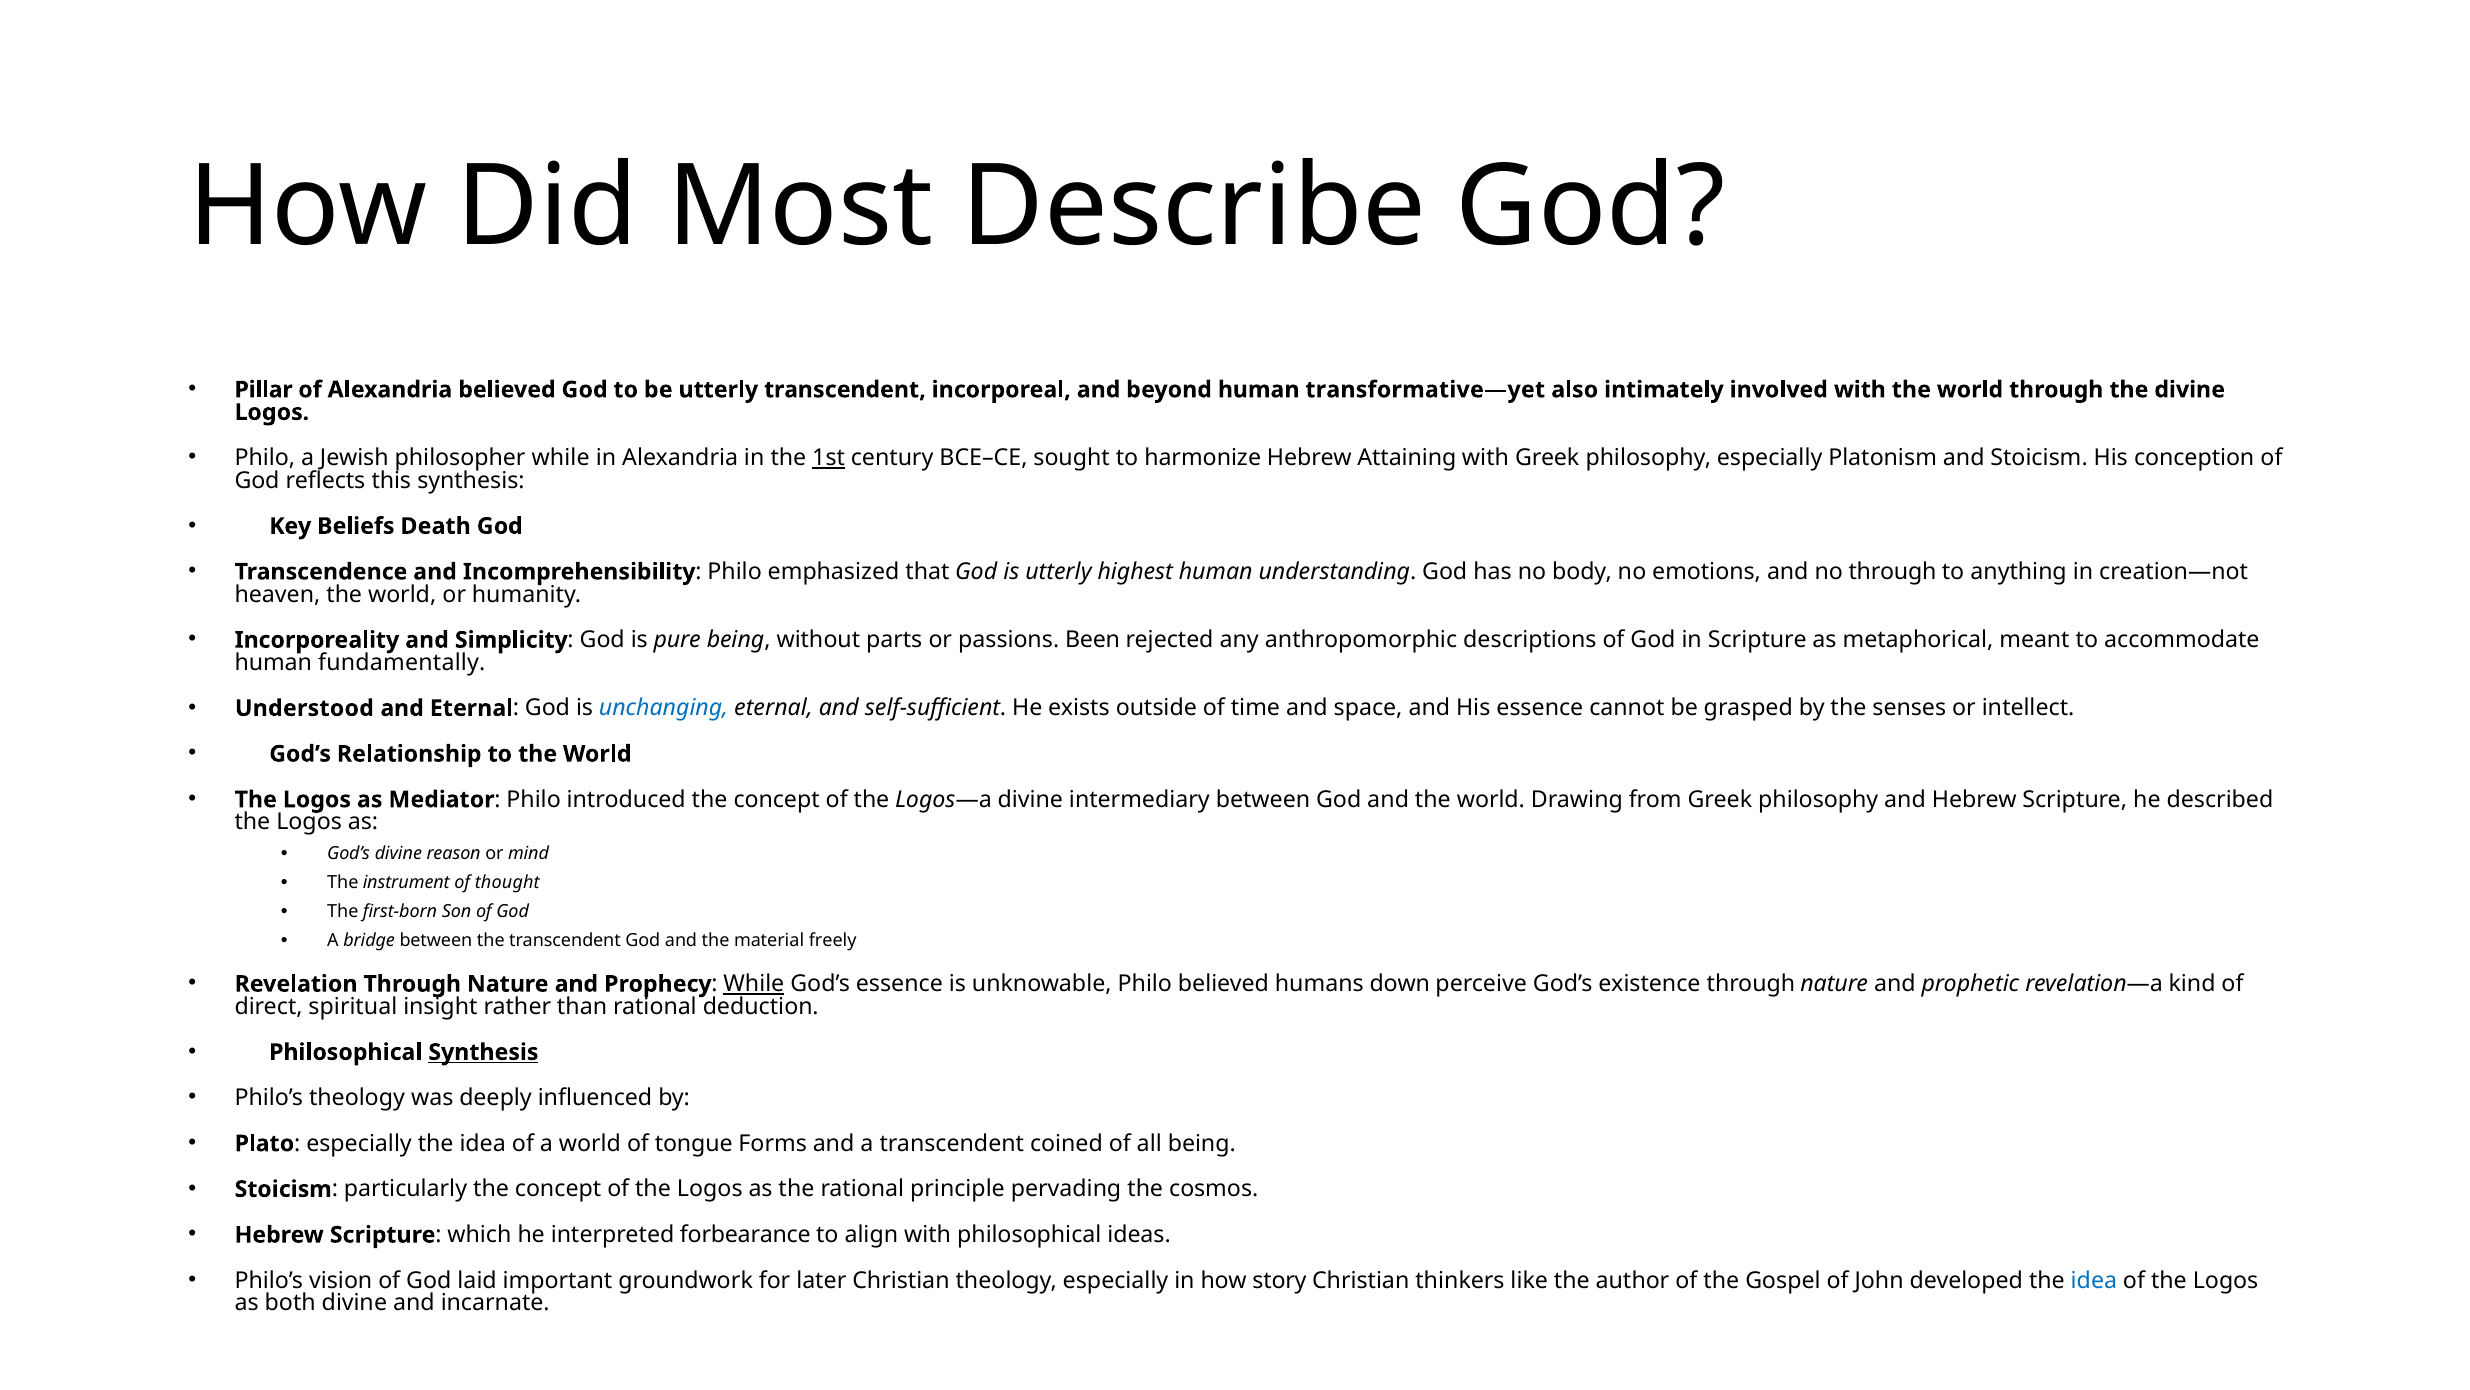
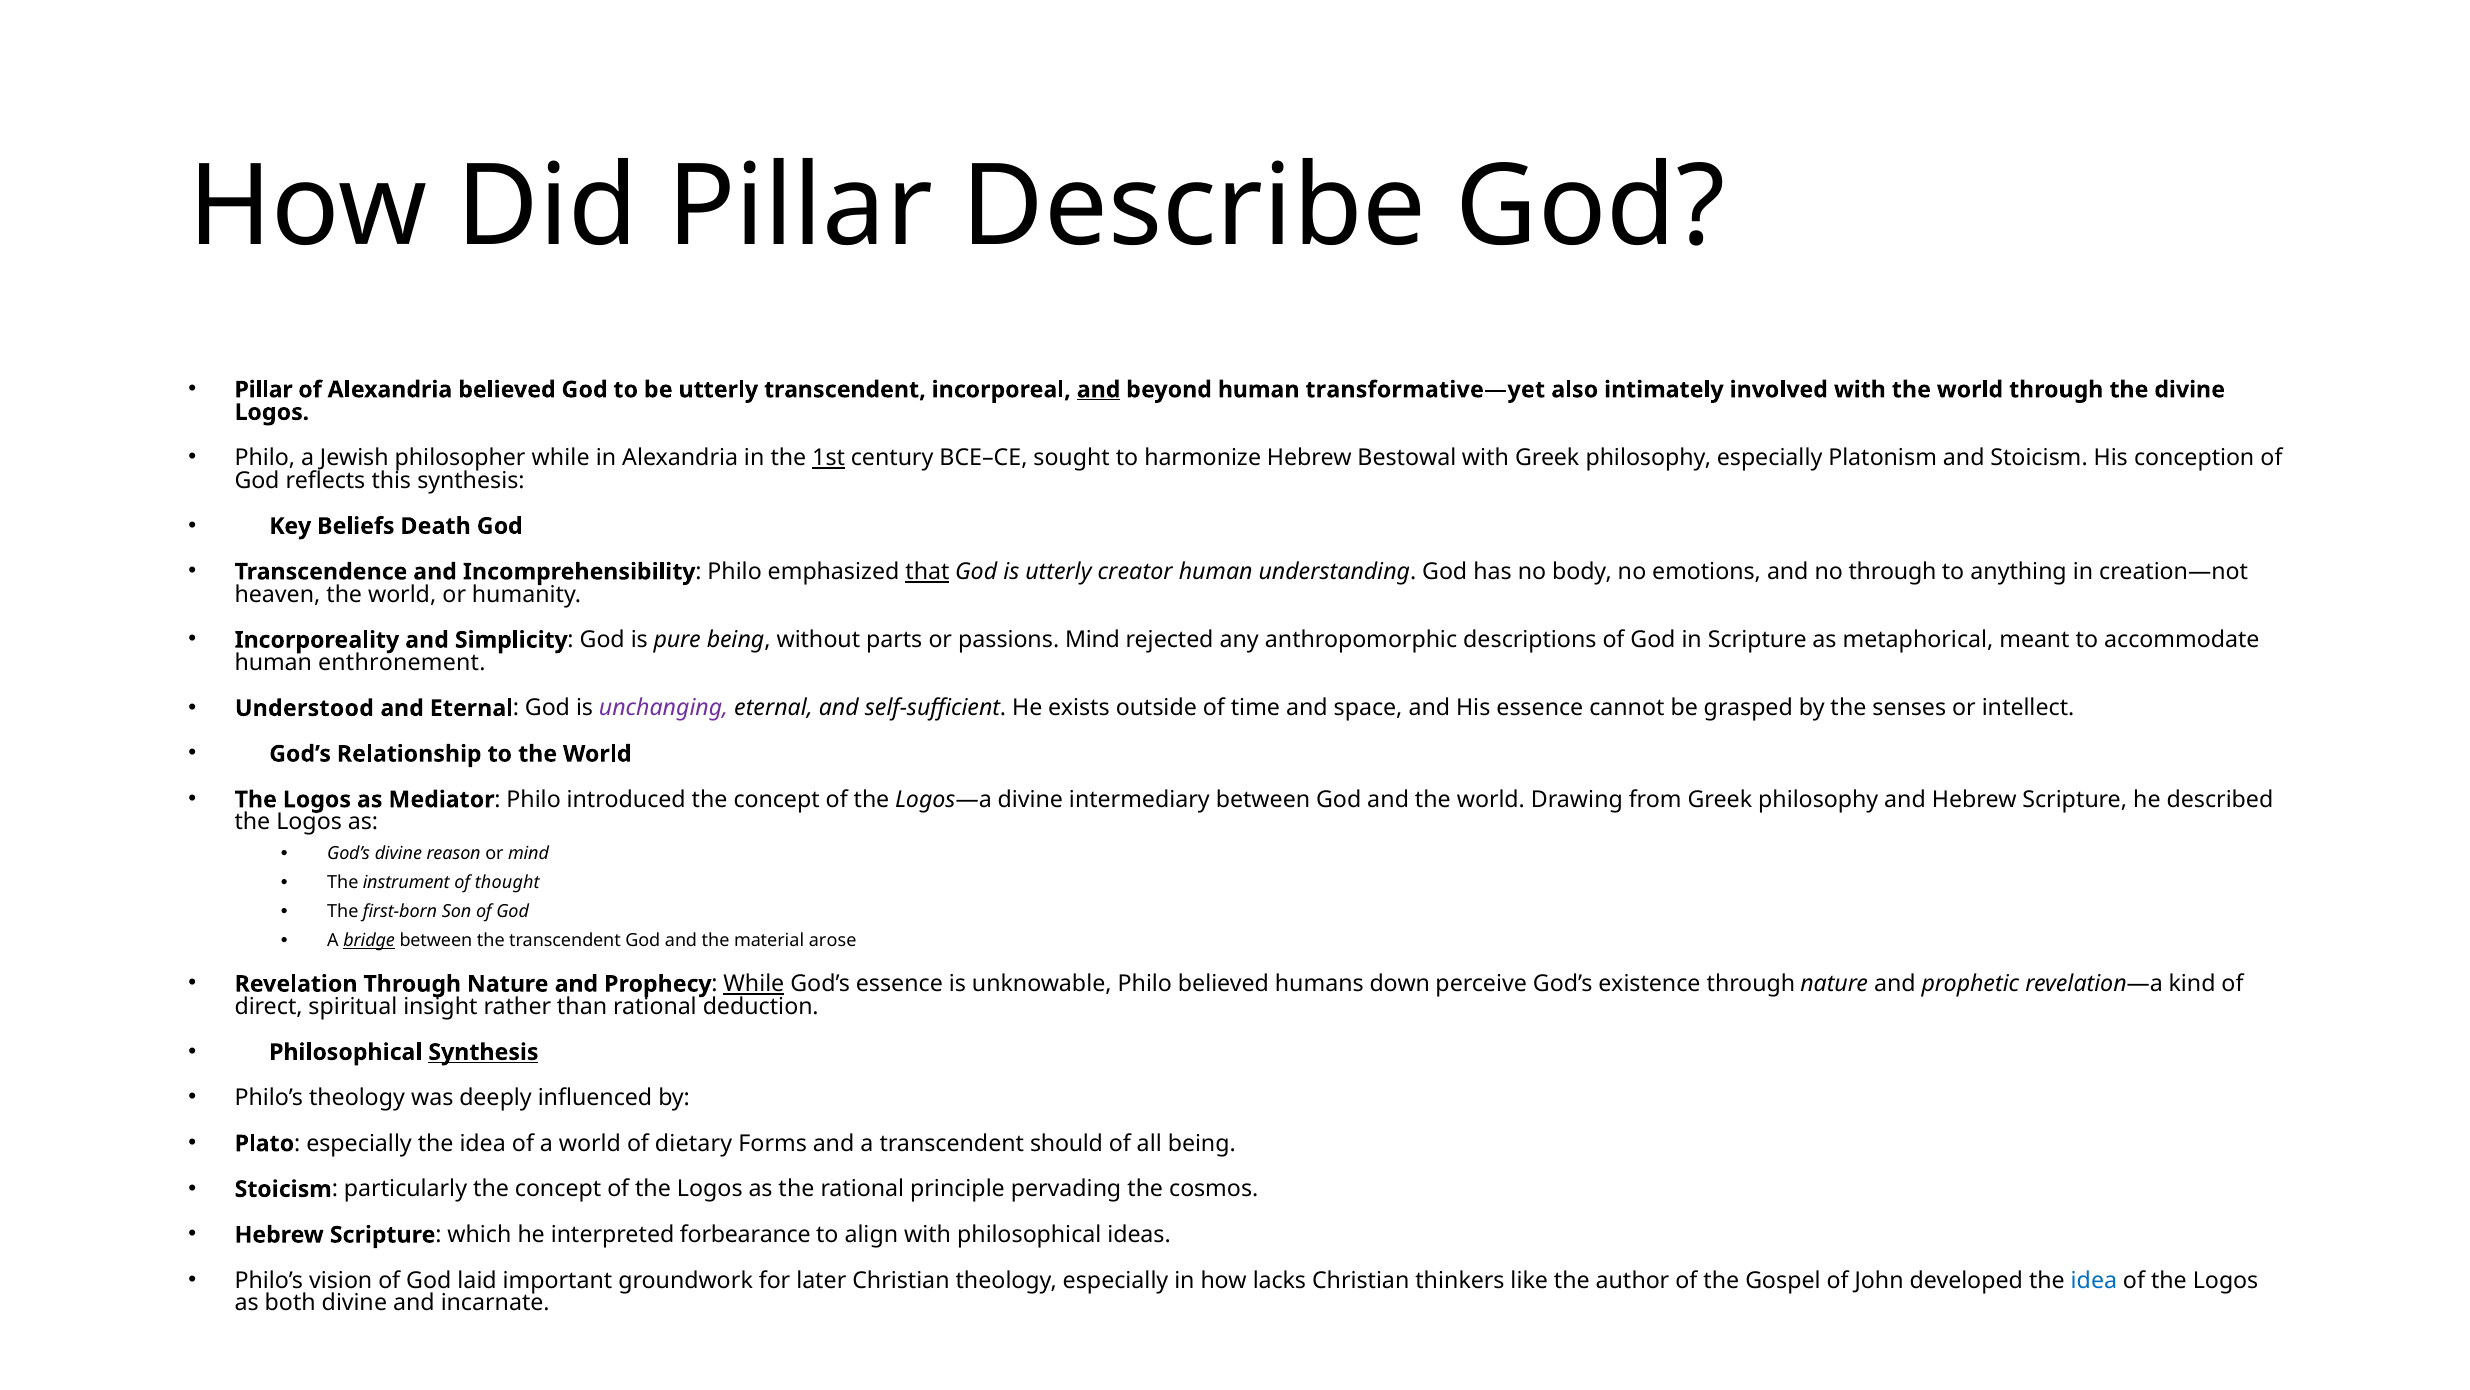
Did Most: Most -> Pillar
and at (1099, 390) underline: none -> present
Attaining: Attaining -> Bestowal
that underline: none -> present
highest: highest -> creator
passions Been: Been -> Mind
fundamentally: fundamentally -> enthronement
unchanging colour: blue -> purple
bridge underline: none -> present
freely: freely -> arose
tongue: tongue -> dietary
coined: coined -> should
story: story -> lacks
